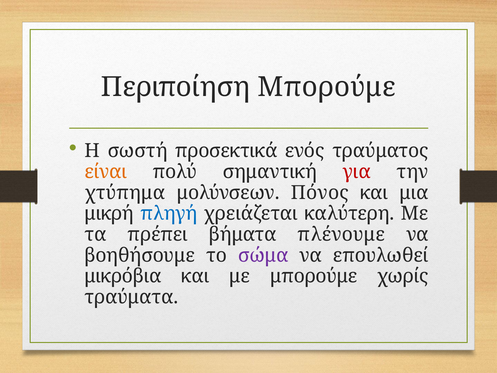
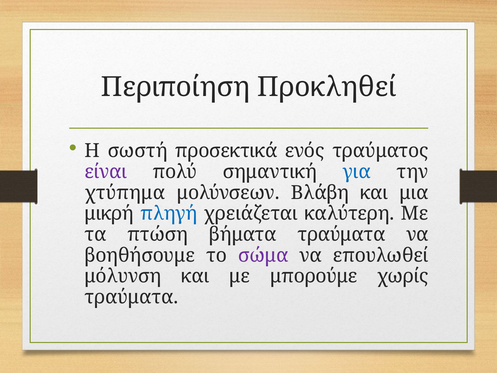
Περιποίηση Μπορούμε: Μπορούμε -> Προκληθεί
είναι colour: orange -> purple
για colour: red -> blue
Πόνος: Πόνος -> Βλάβη
πρέπει: πρέπει -> πτώση
βήματα πλένουμε: πλένουμε -> τραύματα
μικρόβια: μικρόβια -> μόλυνση
